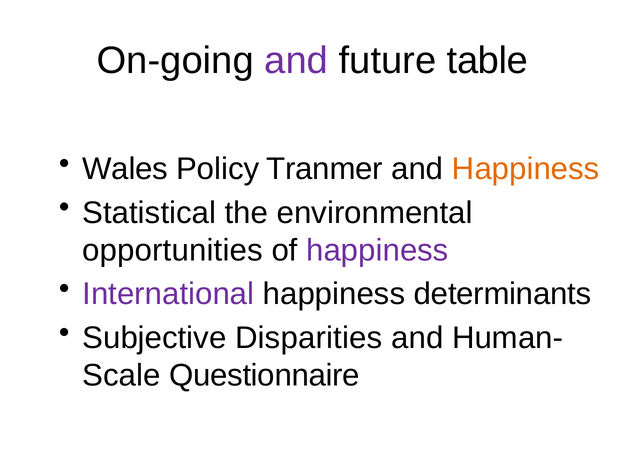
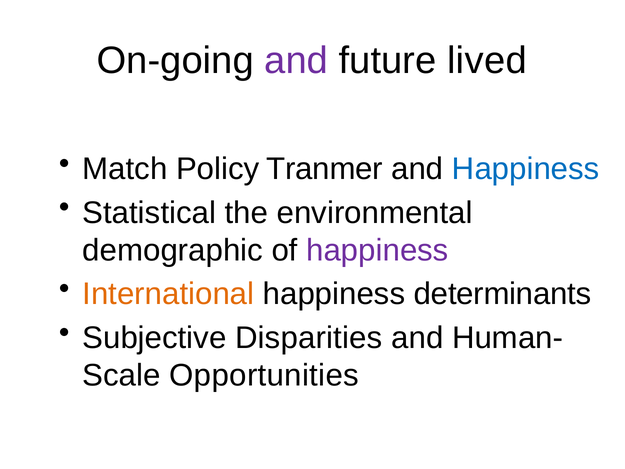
table: table -> lived
Wales: Wales -> Match
Happiness at (526, 169) colour: orange -> blue
opportunities: opportunities -> demographic
International colour: purple -> orange
Questionnaire: Questionnaire -> Opportunities
